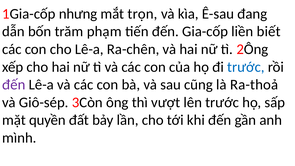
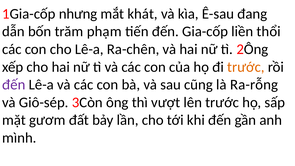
trọn: trọn -> khát
biết: biết -> thổi
trước at (246, 67) colour: blue -> orange
Ra-thoả: Ra-thoả -> Ra-rỗng
quyền: quyền -> gươm
